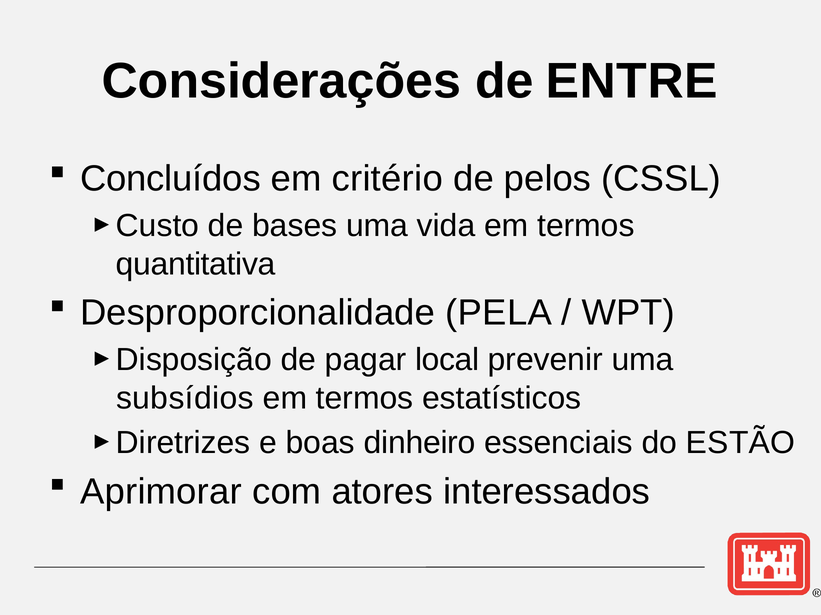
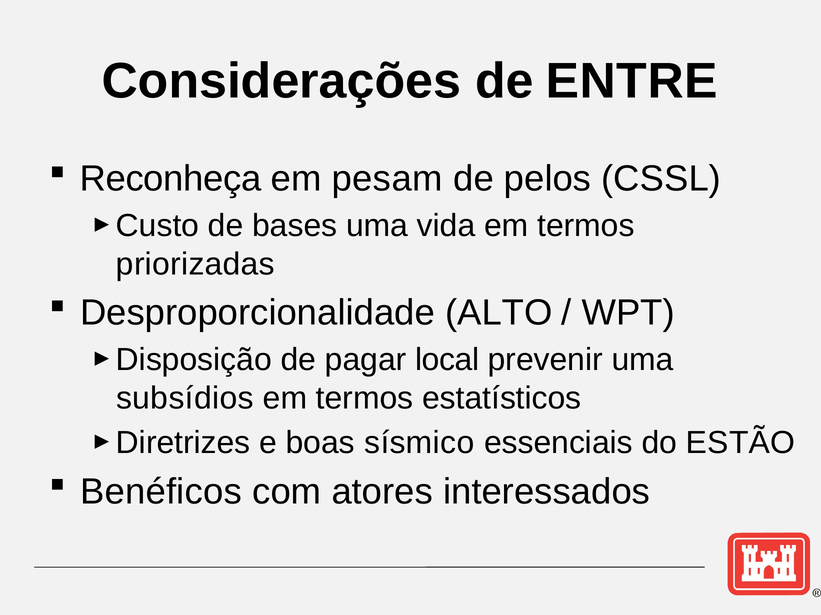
Concluídos: Concluídos -> Reconheça
critério: critério -> pesam
quantitativa: quantitativa -> priorizadas
PELA: PELA -> ALTO
dinheiro: dinheiro -> sísmico
Aprimorar: Aprimorar -> Benéficos
